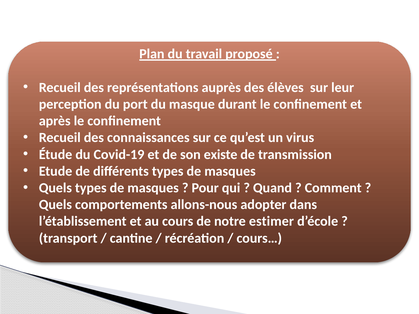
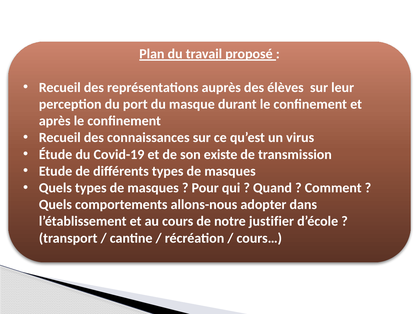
estimer: estimer -> justifier
